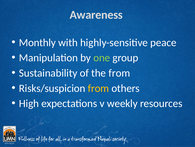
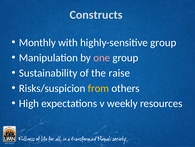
Awareness: Awareness -> Constructs
highly-sensitive peace: peace -> group
one colour: light green -> pink
the from: from -> raise
